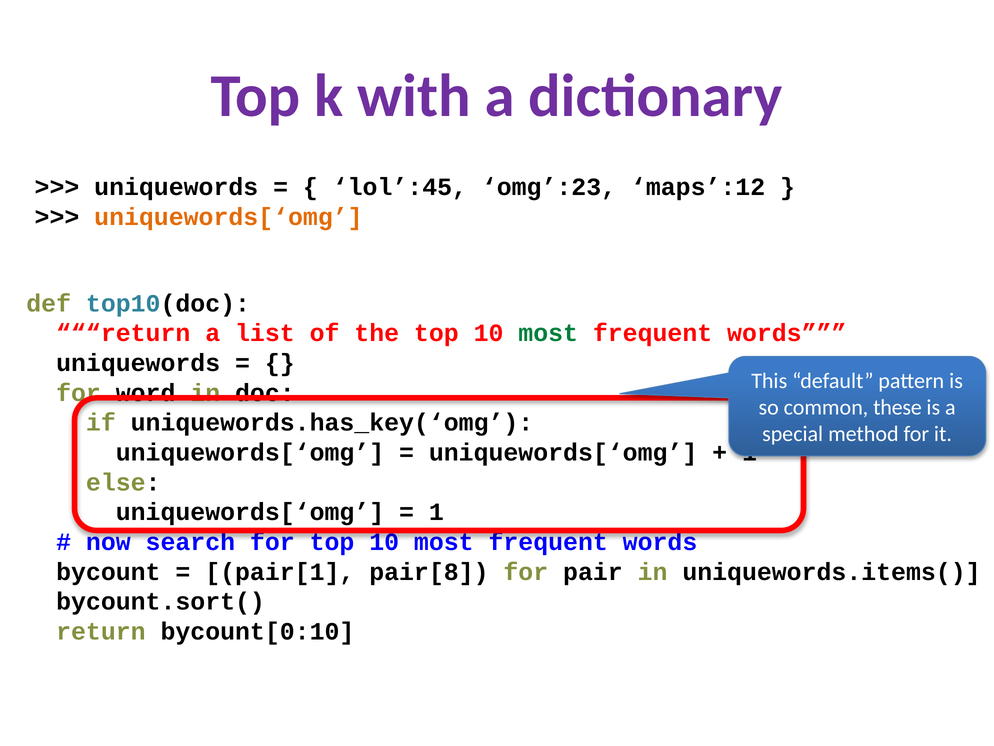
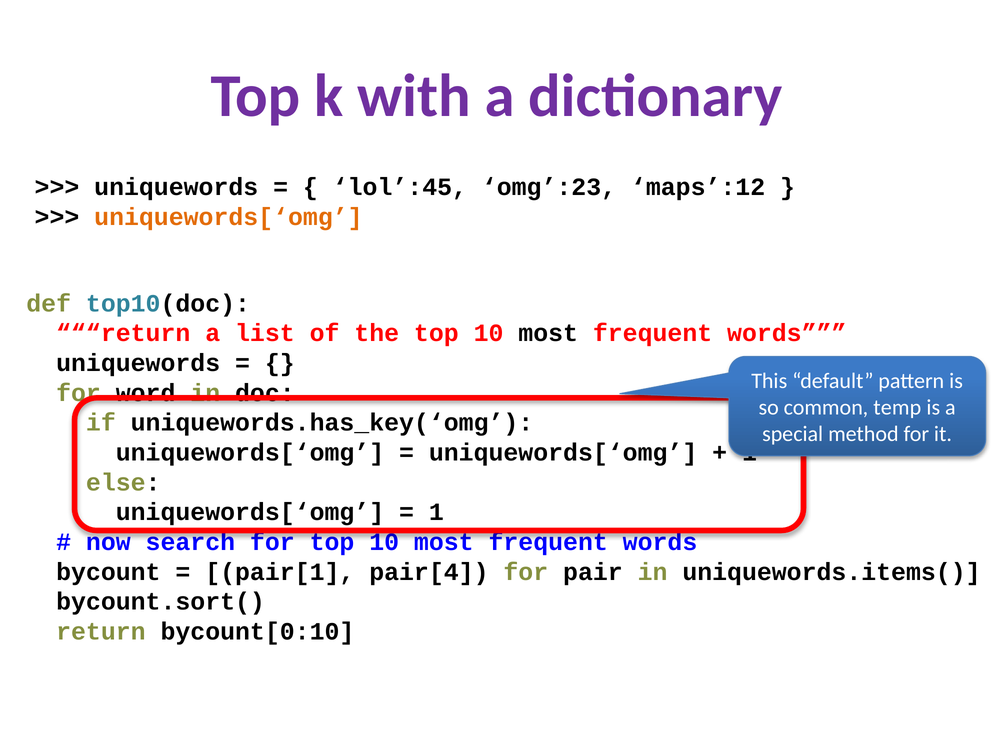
most at (548, 333) colour: green -> black
these: these -> temp
pair[8: pair[8 -> pair[4
